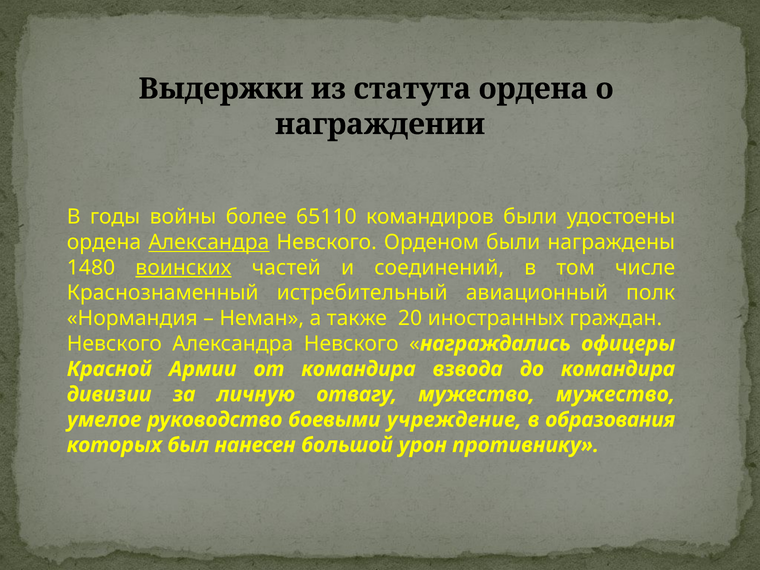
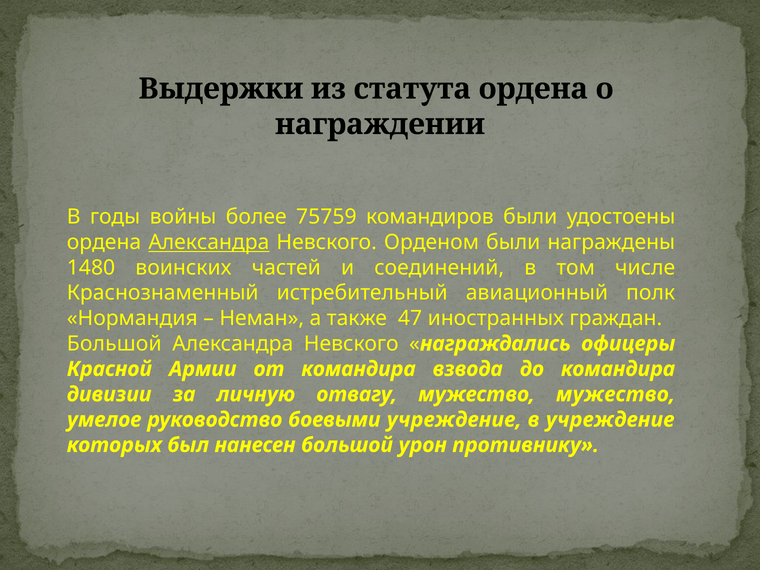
65110: 65110 -> 75759
воинских underline: present -> none
20: 20 -> 47
Невского at (114, 344): Невского -> Большой
в образования: образования -> учреждение
